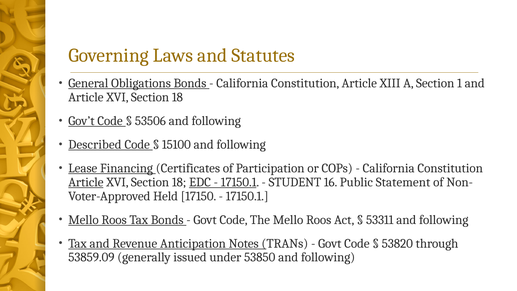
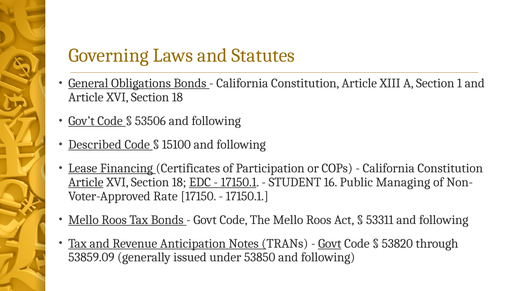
Statement: Statement -> Managing
Held: Held -> Rate
Govt at (330, 243) underline: none -> present
